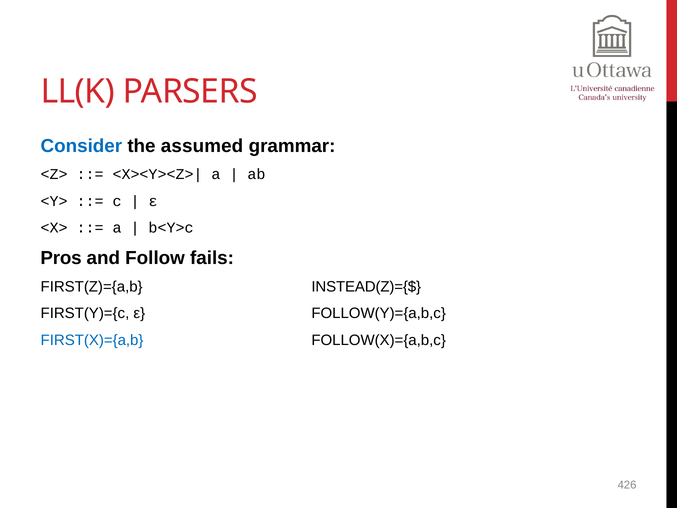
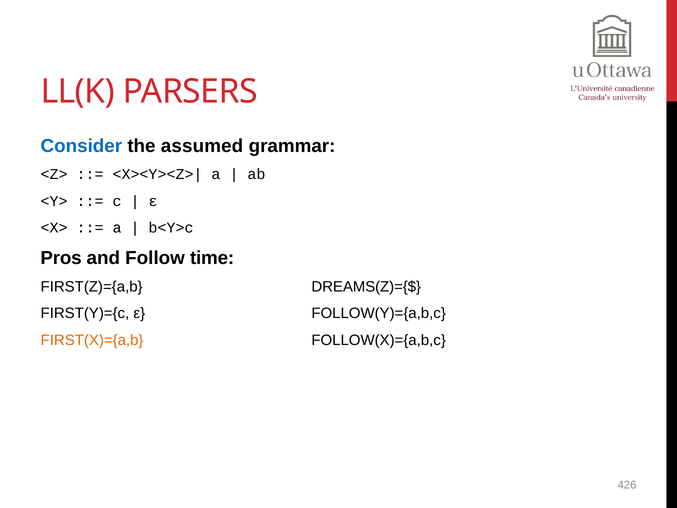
fails: fails -> time
INSTEAD(Z)={$: INSTEAD(Z)={$ -> DREAMS(Z)={$
FIRST(X)={a,b colour: blue -> orange
